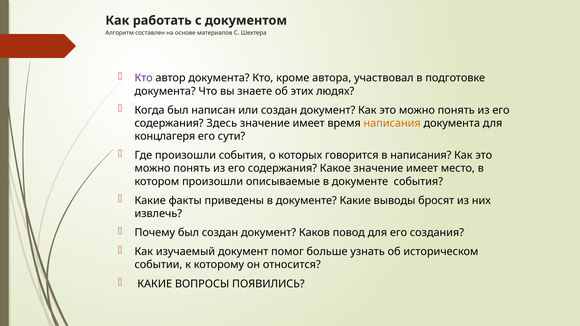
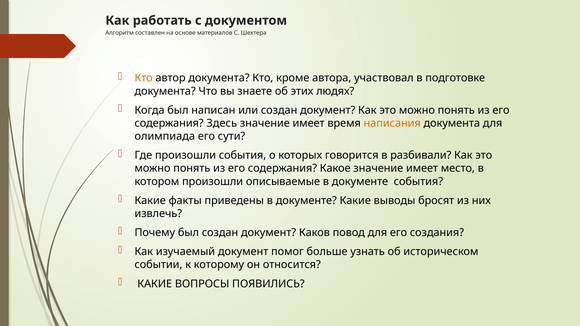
Кто at (144, 78) colour: purple -> orange
концлагеря: концлагеря -> олимпиада
в написания: написания -> разбивали
